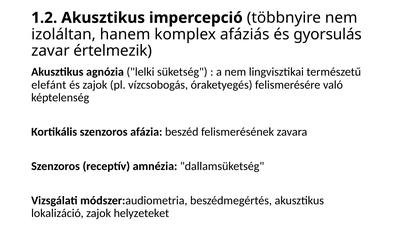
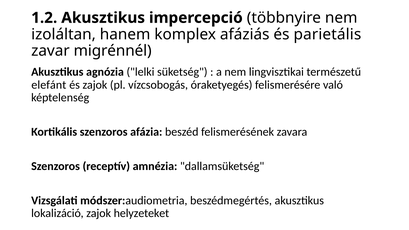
gyorsulás: gyorsulás -> parietális
értelmezik: értelmezik -> migrénnél
